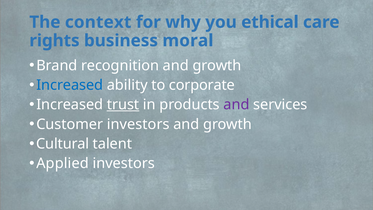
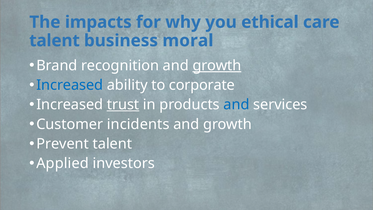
context: context -> impacts
rights at (54, 41): rights -> talent
growth at (217, 65) underline: none -> present
and at (236, 105) colour: purple -> blue
Customer investors: investors -> incidents
Cultural: Cultural -> Prevent
